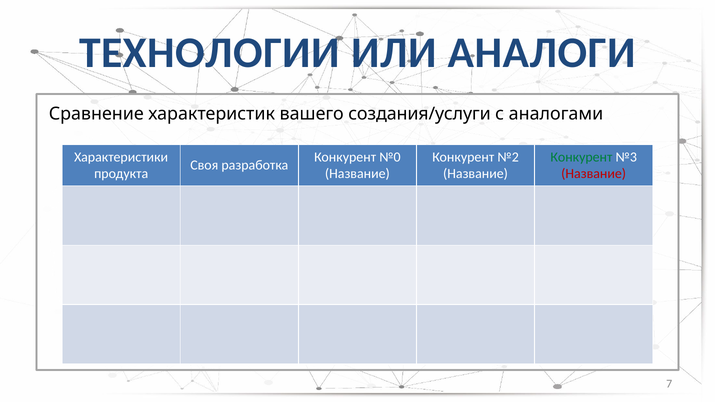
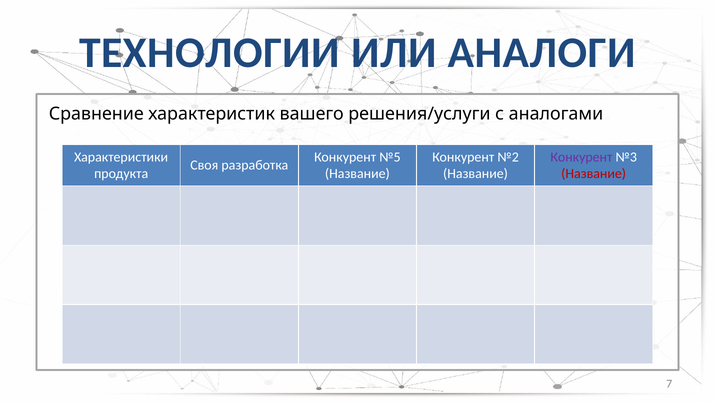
создания/услуги: создания/услуги -> решения/услуги
№0: №0 -> №5
Конкурент at (581, 157) colour: green -> purple
